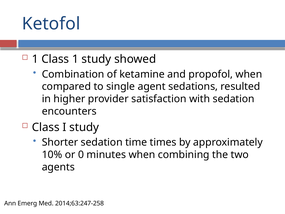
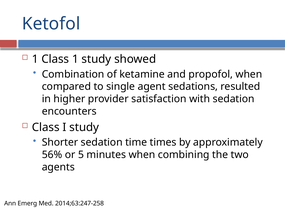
10%: 10% -> 56%
0: 0 -> 5
